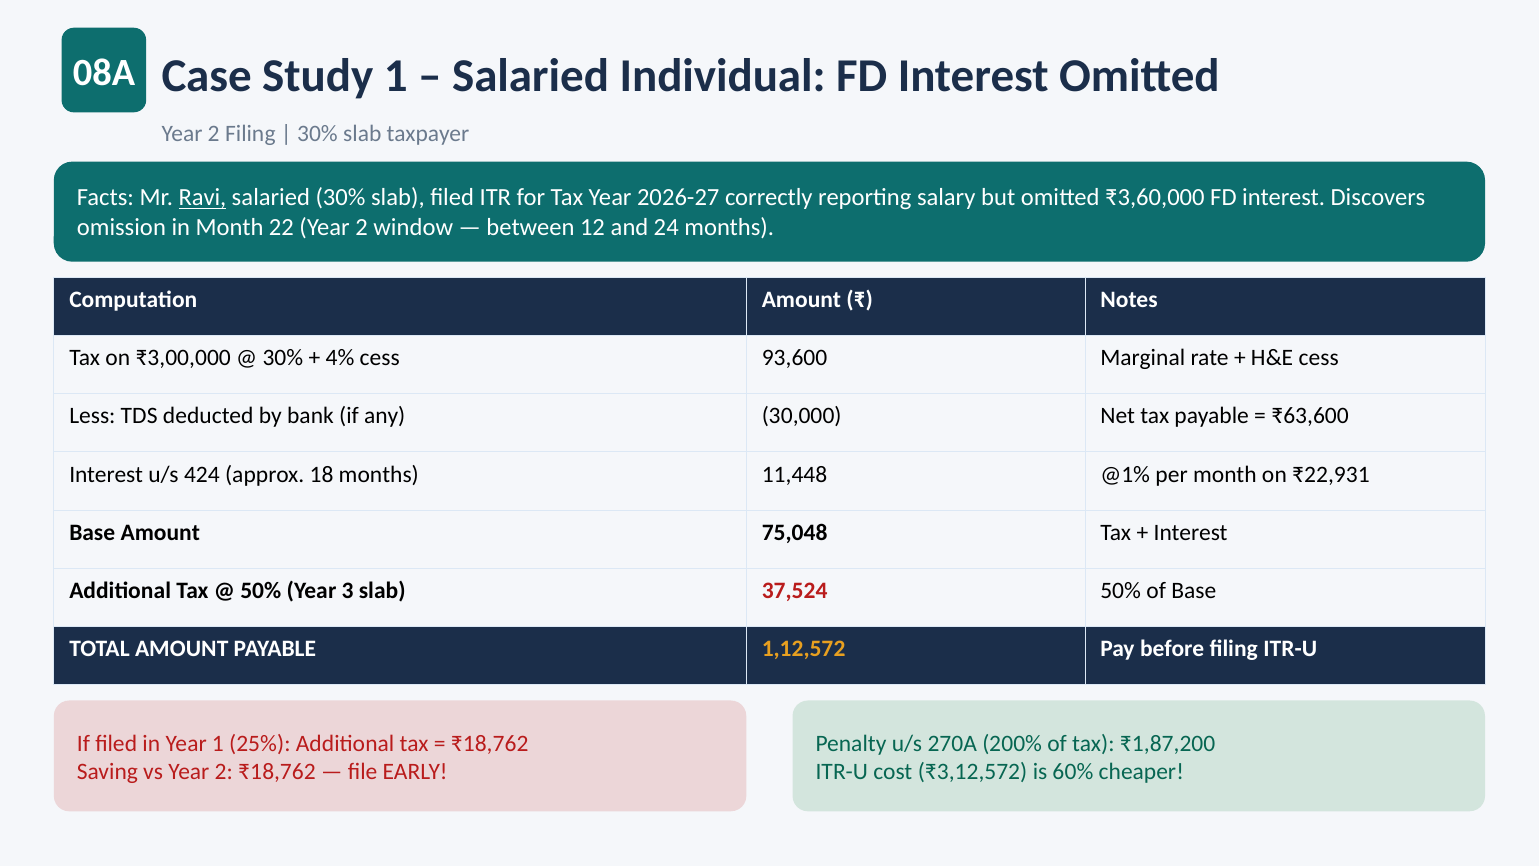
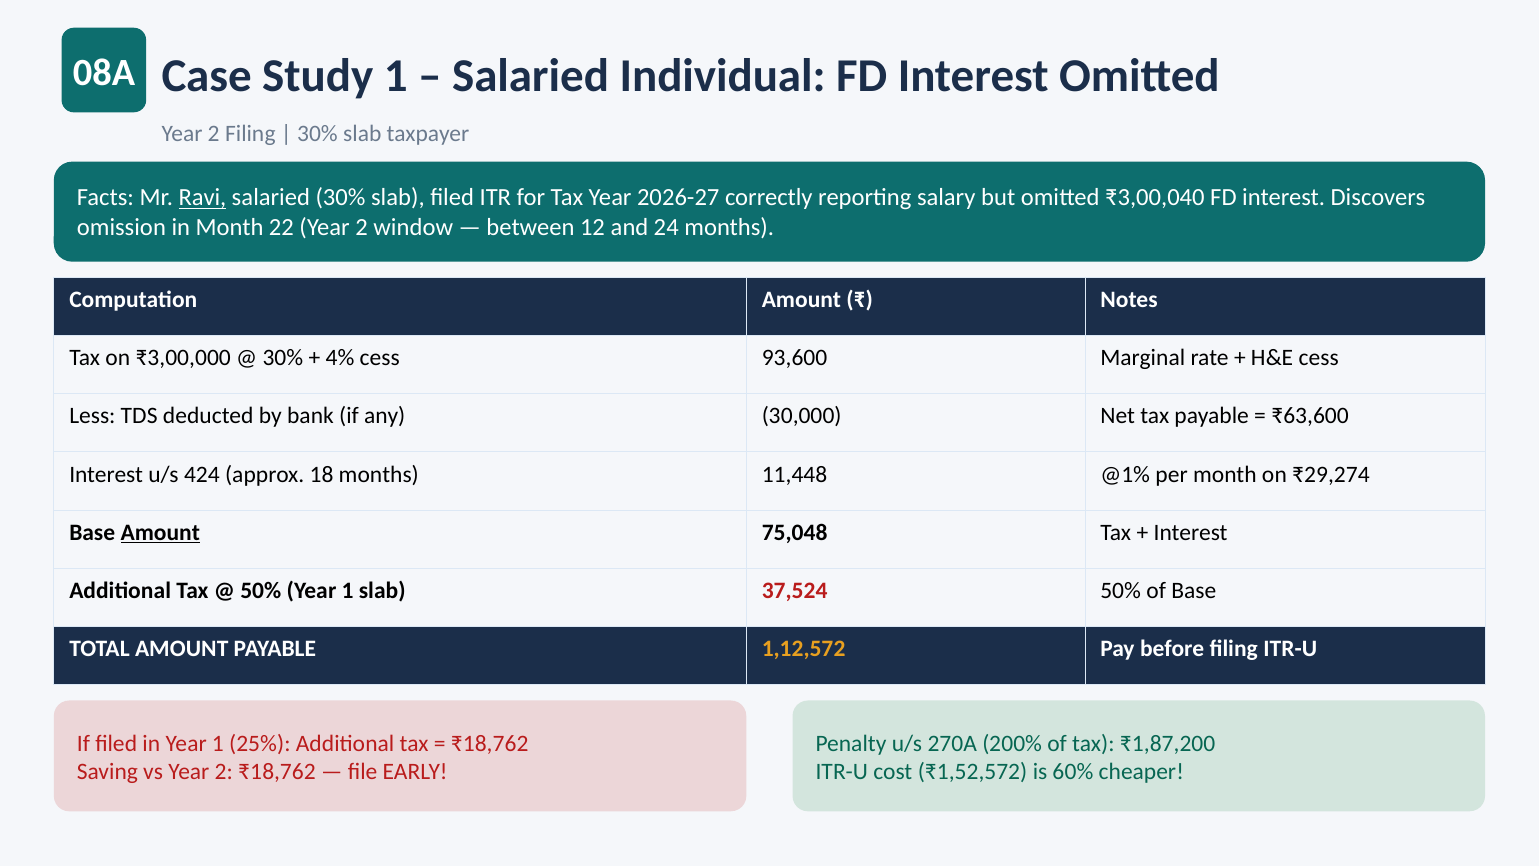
₹3,60,000: ₹3,60,000 -> ₹3,00,040
₹22,931: ₹22,931 -> ₹29,274
Amount at (160, 532) underline: none -> present
50% Year 3: 3 -> 1
₹3,12,572: ₹3,12,572 -> ₹1,52,572
